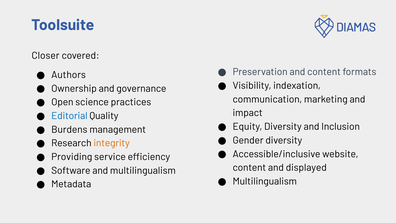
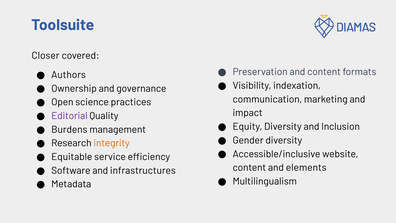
Editorial colour: blue -> purple
Providing: Providing -> Equitable
displayed: displayed -> elements
and multilingualism: multilingualism -> infrastructures
